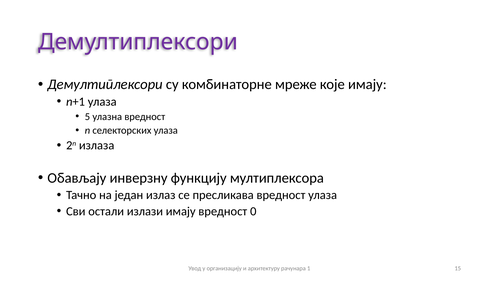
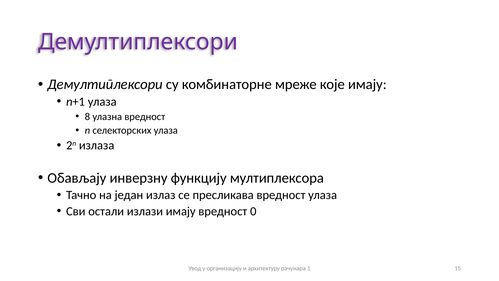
5: 5 -> 8
